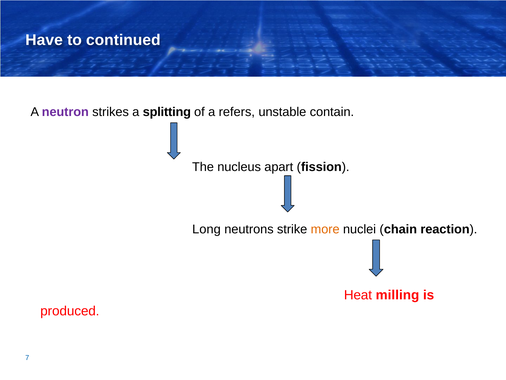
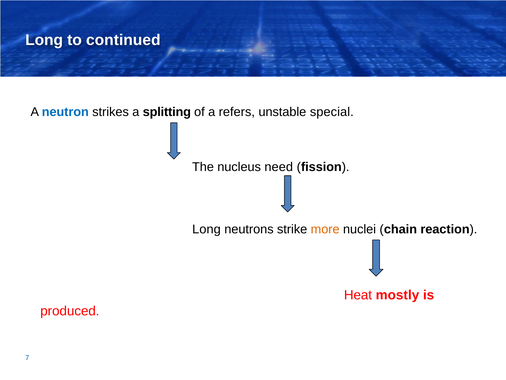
Have at (44, 40): Have -> Long
neutron colour: purple -> blue
contain: contain -> special
apart: apart -> need
milling: milling -> mostly
